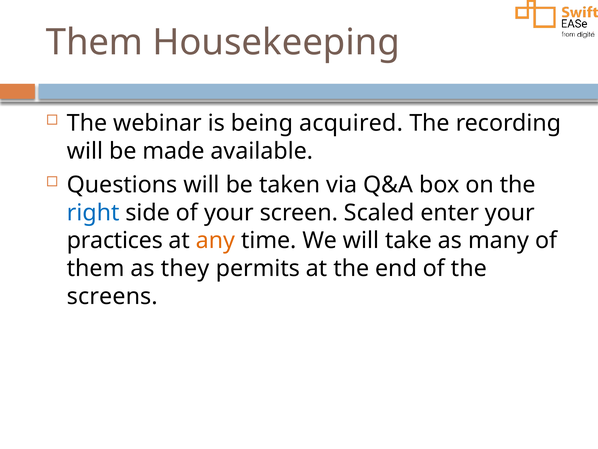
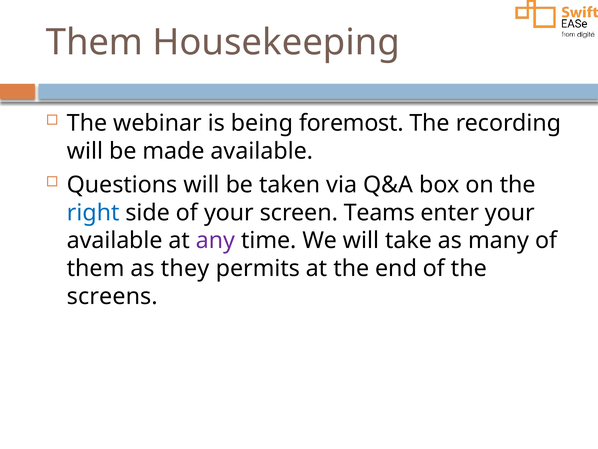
acquired: acquired -> foremost
Scaled: Scaled -> Teams
practices at (115, 240): practices -> available
any colour: orange -> purple
